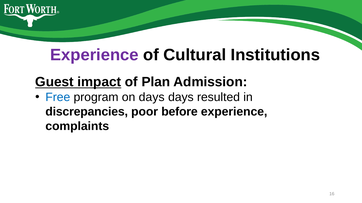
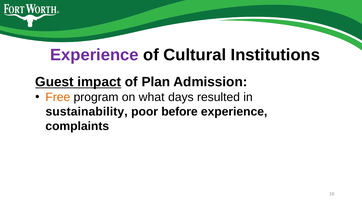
Free colour: blue -> orange
on days: days -> what
discrepancies: discrepancies -> sustainability
